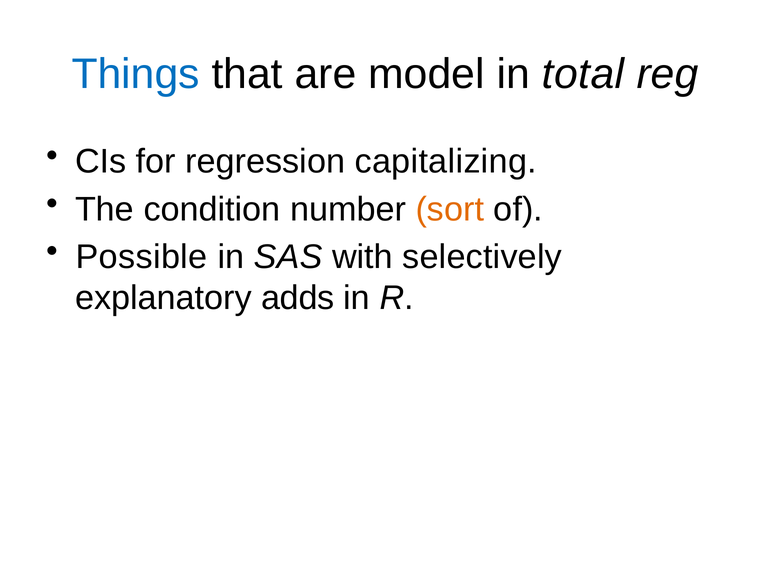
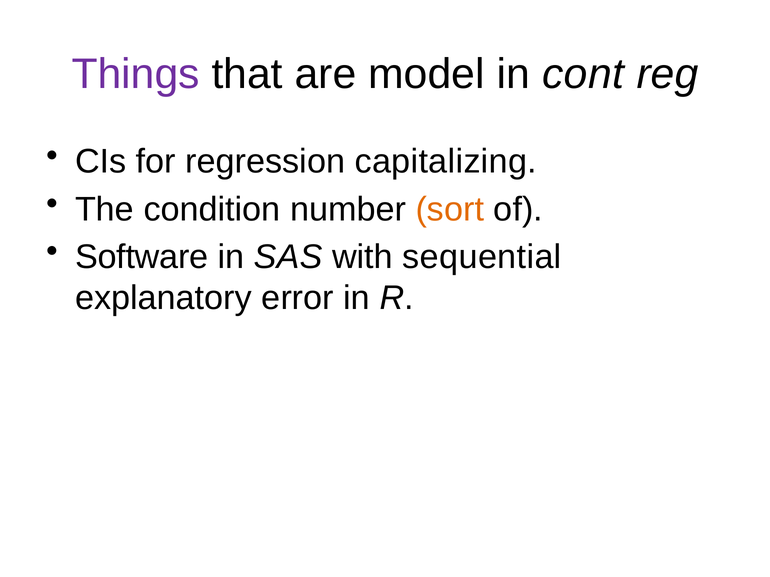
Things colour: blue -> purple
total: total -> cont
Possible: Possible -> Software
selectively: selectively -> sequential
adds: adds -> error
